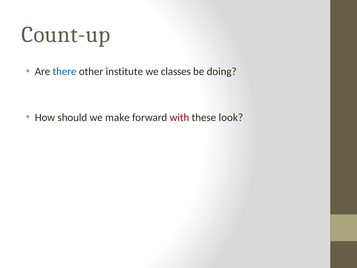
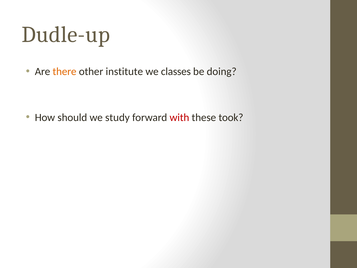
Count-up: Count-up -> Dudle-up
there colour: blue -> orange
make: make -> study
look: look -> took
